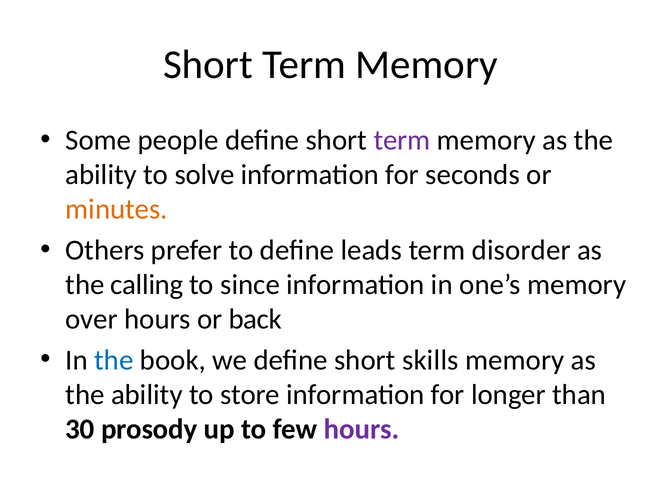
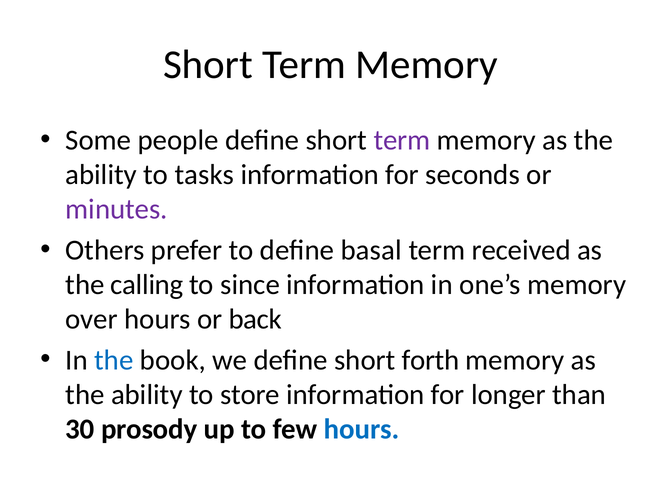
solve: solve -> tasks
minutes colour: orange -> purple
leads: leads -> basal
disorder: disorder -> received
skills: skills -> forth
hours at (362, 430) colour: purple -> blue
